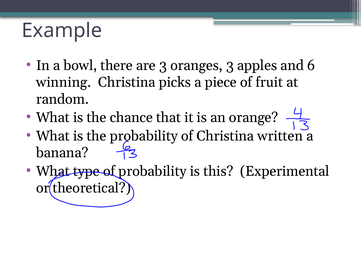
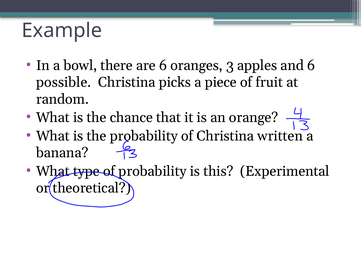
are 3: 3 -> 6
winning: winning -> possible
